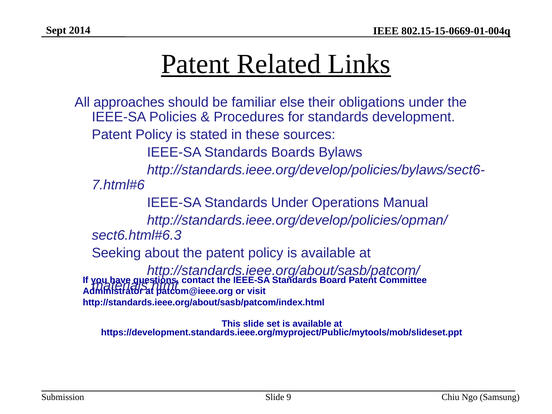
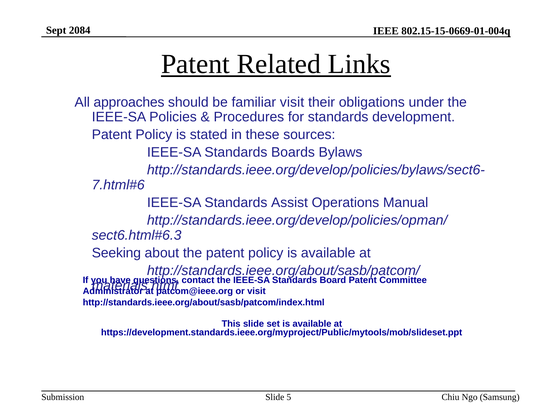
2014: 2014 -> 2084
familiar else: else -> visit
Standards Under: Under -> Assist
9: 9 -> 5
